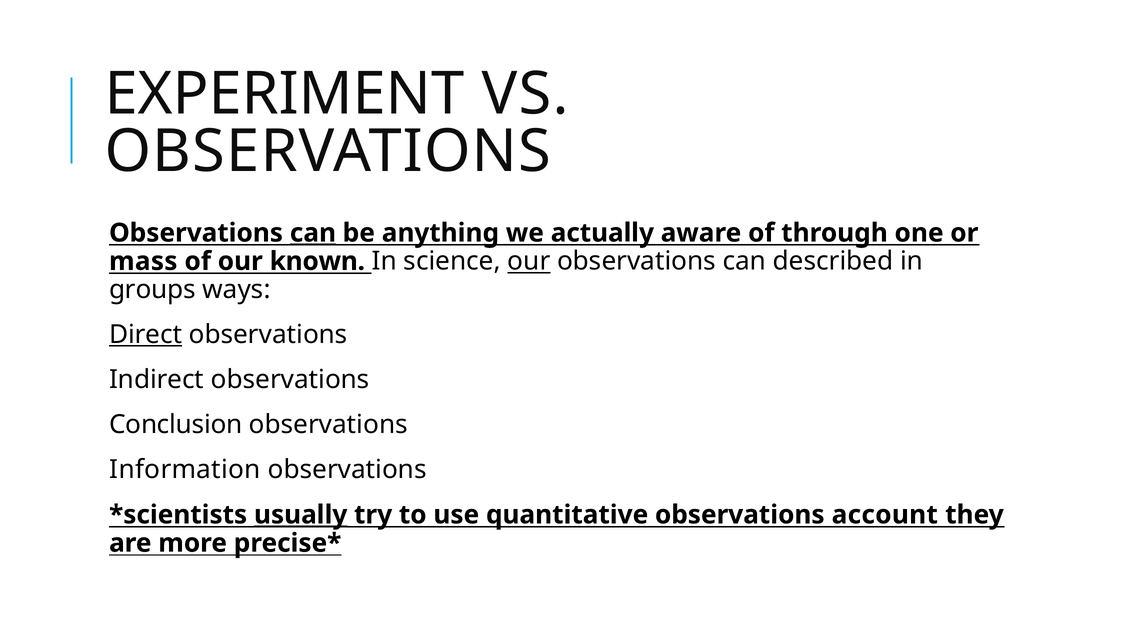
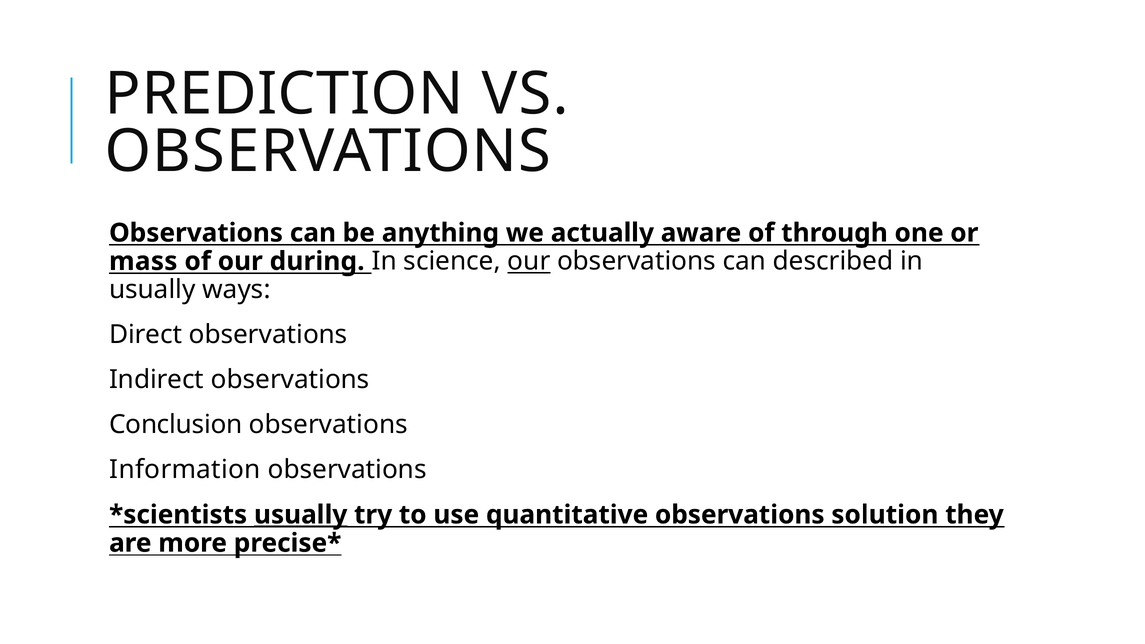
EXPERIMENT: EXPERIMENT -> PREDICTION
can at (313, 233) underline: present -> none
known: known -> during
groups at (152, 290): groups -> usually
Direct underline: present -> none
account: account -> solution
